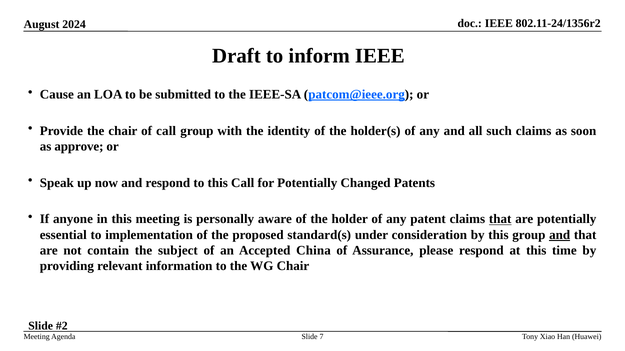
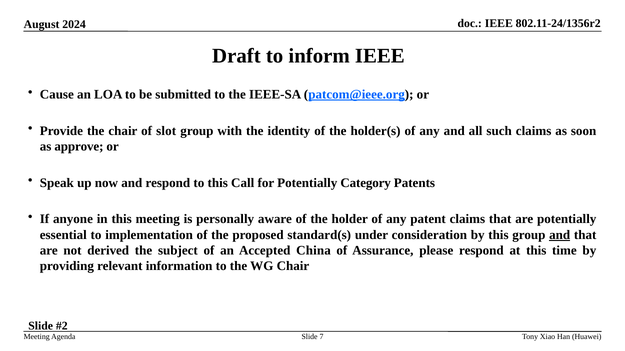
of call: call -> slot
Changed: Changed -> Category
that at (500, 220) underline: present -> none
contain: contain -> derived
